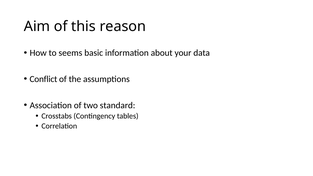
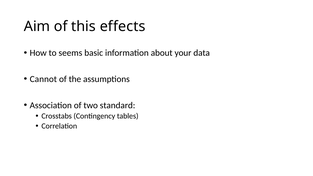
reason: reason -> effects
Conflict: Conflict -> Cannot
